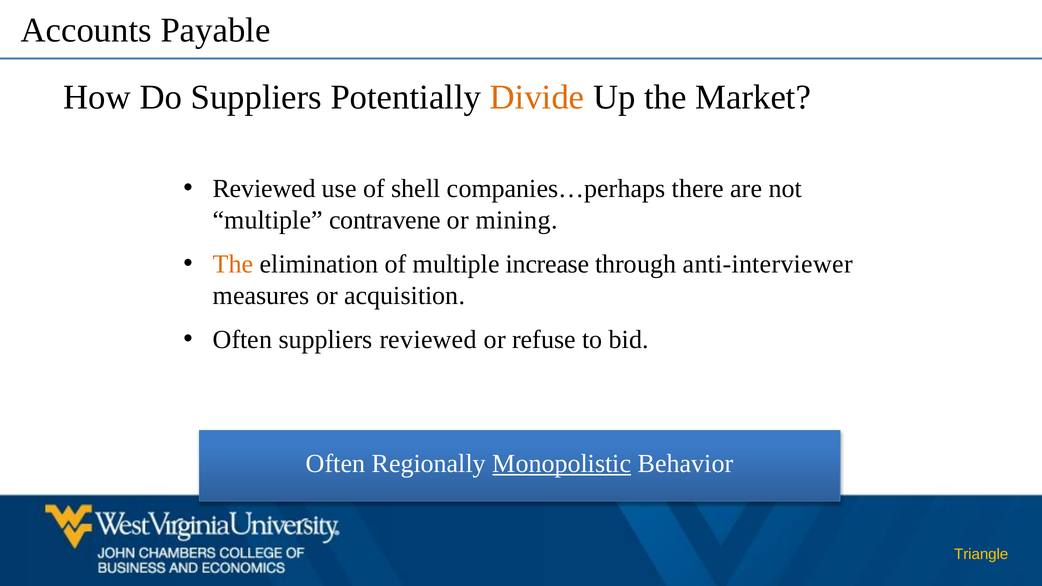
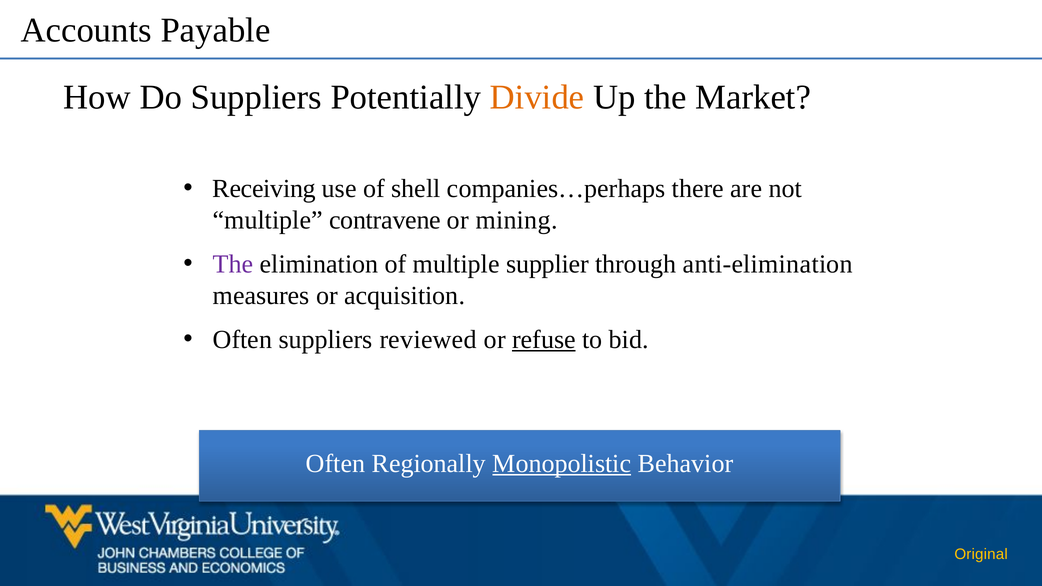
Reviewed at (264, 189): Reviewed -> Receiving
The at (233, 264) colour: orange -> purple
increase: increase -> supplier
anti-interviewer: anti-interviewer -> anti-elimination
refuse underline: none -> present
Triangle: Triangle -> Original
